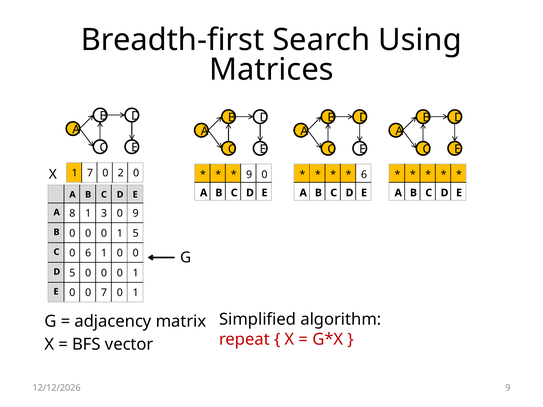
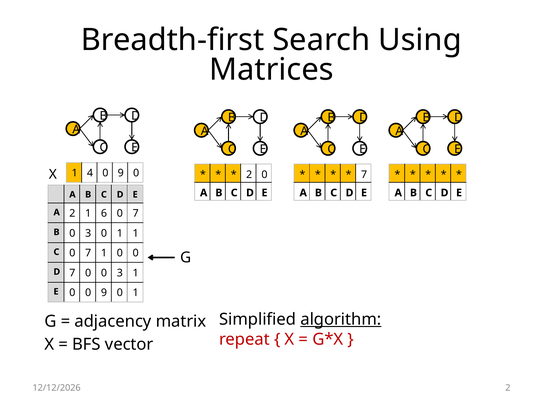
1 7: 7 -> 4
2 at (121, 173): 2 -> 9
9 at (249, 175): 9 -> 2
6 at (364, 175): 6 -> 7
A 8: 8 -> 2
3: 3 -> 6
9 at (136, 214): 9 -> 7
B 0 0: 0 -> 3
5 at (136, 233): 5 -> 1
C 0 6: 6 -> 7
D 5: 5 -> 7
0 at (120, 273): 0 -> 3
0 0 7: 7 -> 9
algorithm underline: none -> present
9 at (508, 388): 9 -> 2
